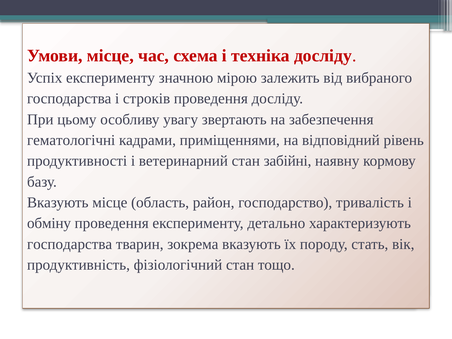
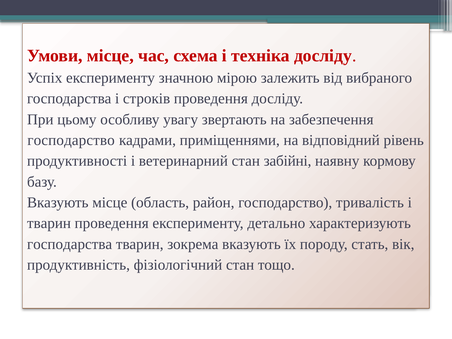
гематологічні at (71, 140): гематологічні -> господарство
обміну at (49, 223): обміну -> тварин
